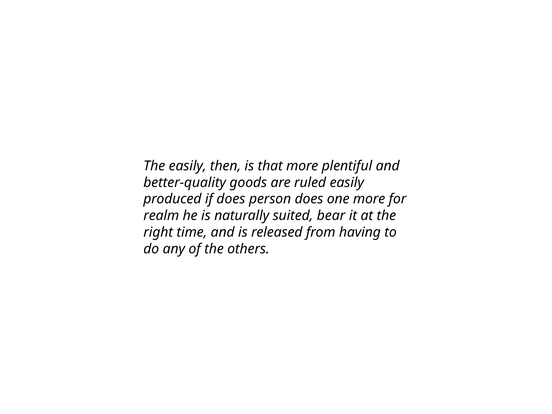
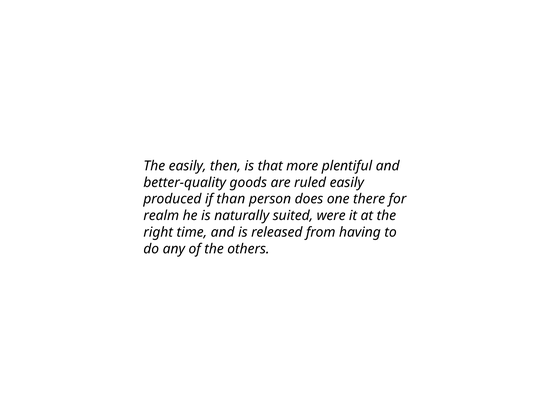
if does: does -> than
one more: more -> there
bear: bear -> were
